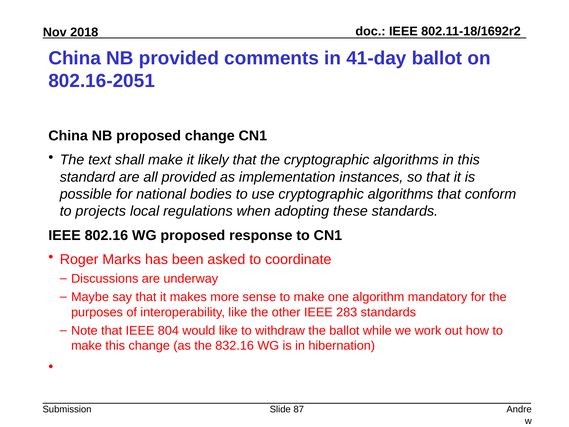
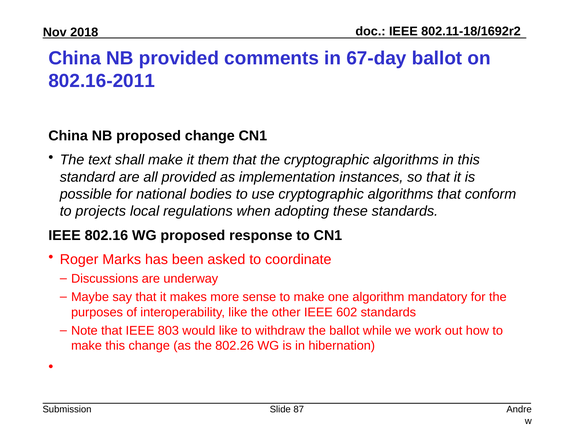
41-day: 41-day -> 67-day
802.16-2051: 802.16-2051 -> 802.16-2011
likely: likely -> them
283: 283 -> 602
804: 804 -> 803
832.16: 832.16 -> 802.26
